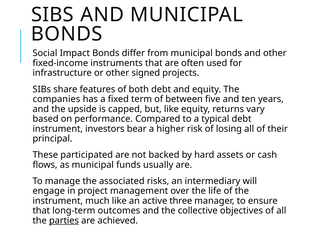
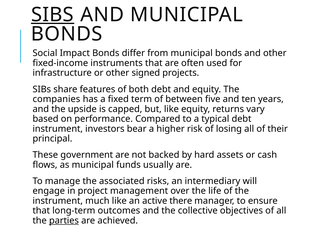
SIBS at (52, 15) underline: none -> present
participated: participated -> government
three: three -> there
